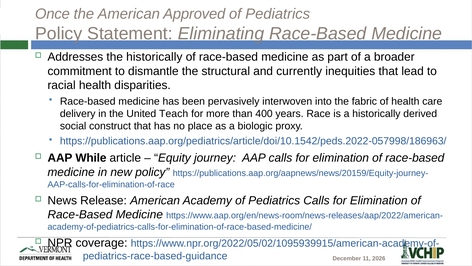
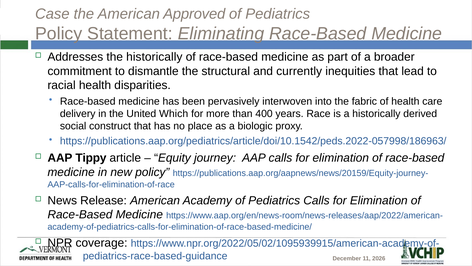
Once: Once -> Case
Teach: Teach -> Which
While: While -> Tippy
